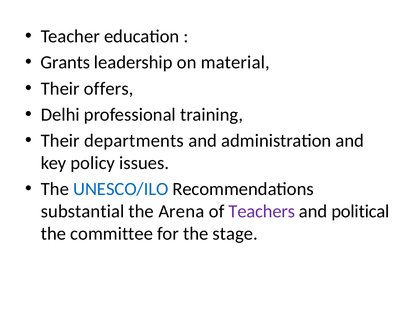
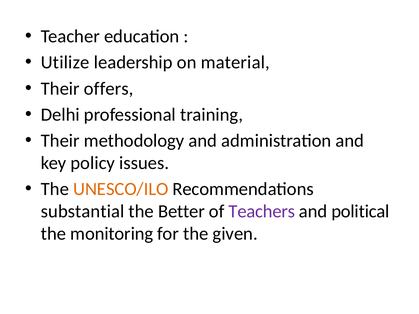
Grants: Grants -> Utilize
departments: departments -> methodology
UNESCO/ILO colour: blue -> orange
Arena: Arena -> Better
committee: committee -> monitoring
stage: stage -> given
